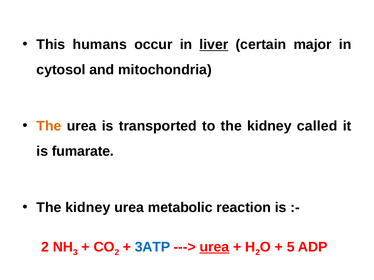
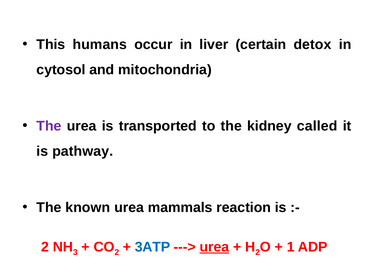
liver underline: present -> none
major: major -> detox
The at (49, 126) colour: orange -> purple
fumarate: fumarate -> pathway
kidney at (88, 208): kidney -> known
metabolic: metabolic -> mammals
5: 5 -> 1
